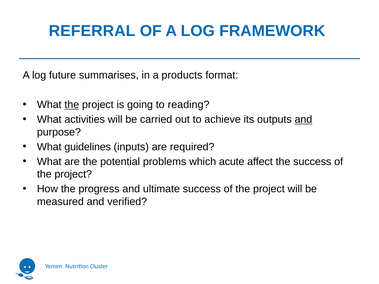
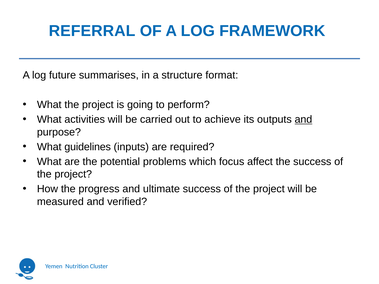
products: products -> structure
the at (72, 105) underline: present -> none
reading: reading -> perform
acute: acute -> focus
